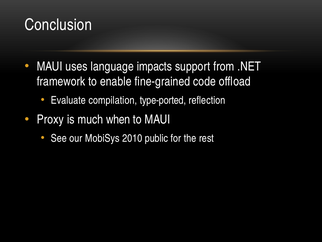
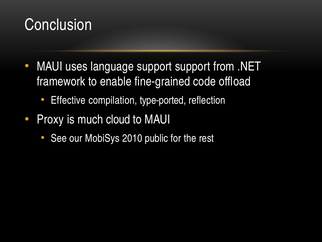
language impacts: impacts -> support
Evaluate: Evaluate -> Effective
when: when -> cloud
